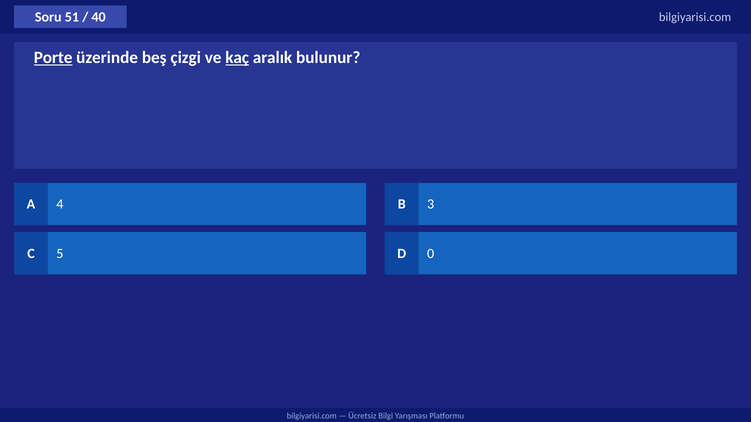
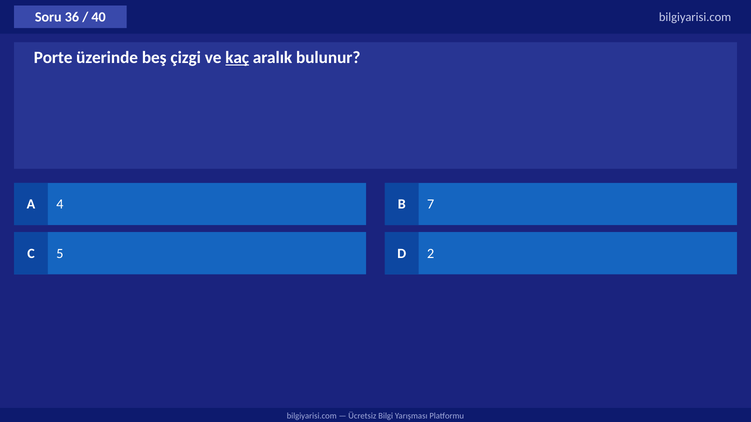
51: 51 -> 36
Porte underline: present -> none
3: 3 -> 7
0: 0 -> 2
